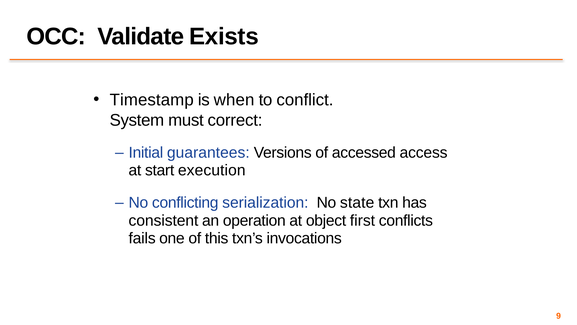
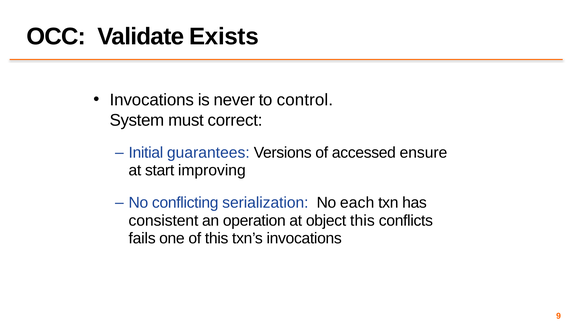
Timestamp at (152, 100): Timestamp -> Invocations
when: when -> never
conflict: conflict -> control
access: access -> ensure
execution: execution -> improving
state: state -> each
object first: first -> this
